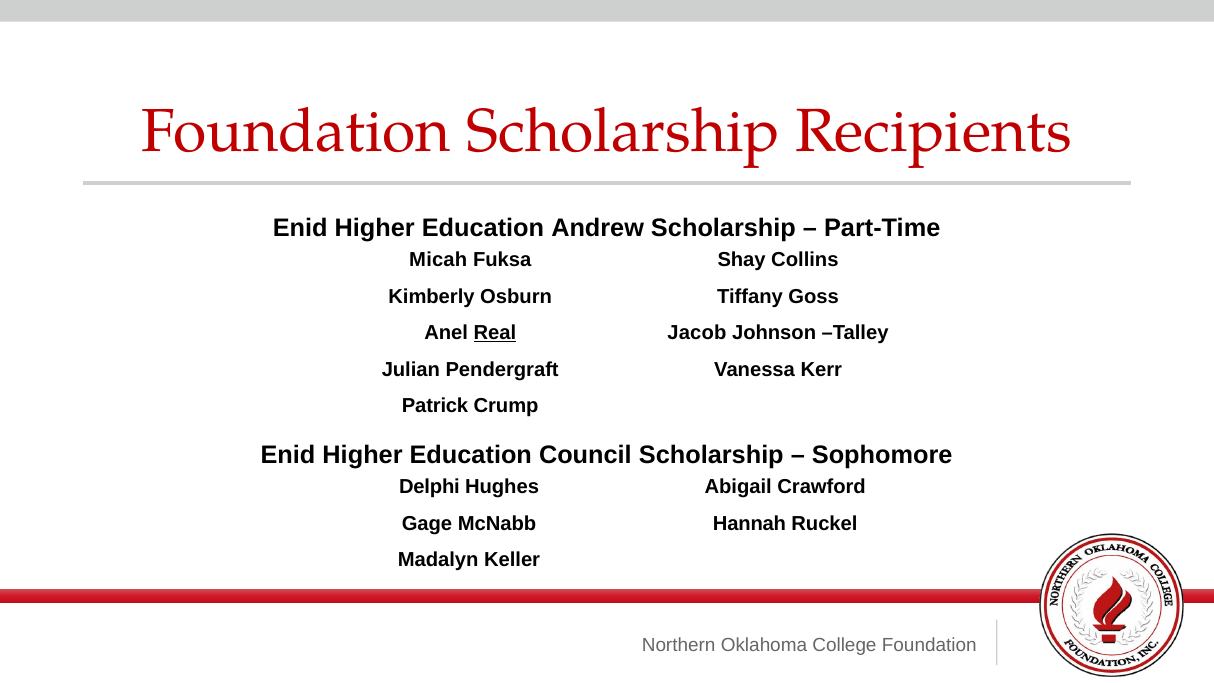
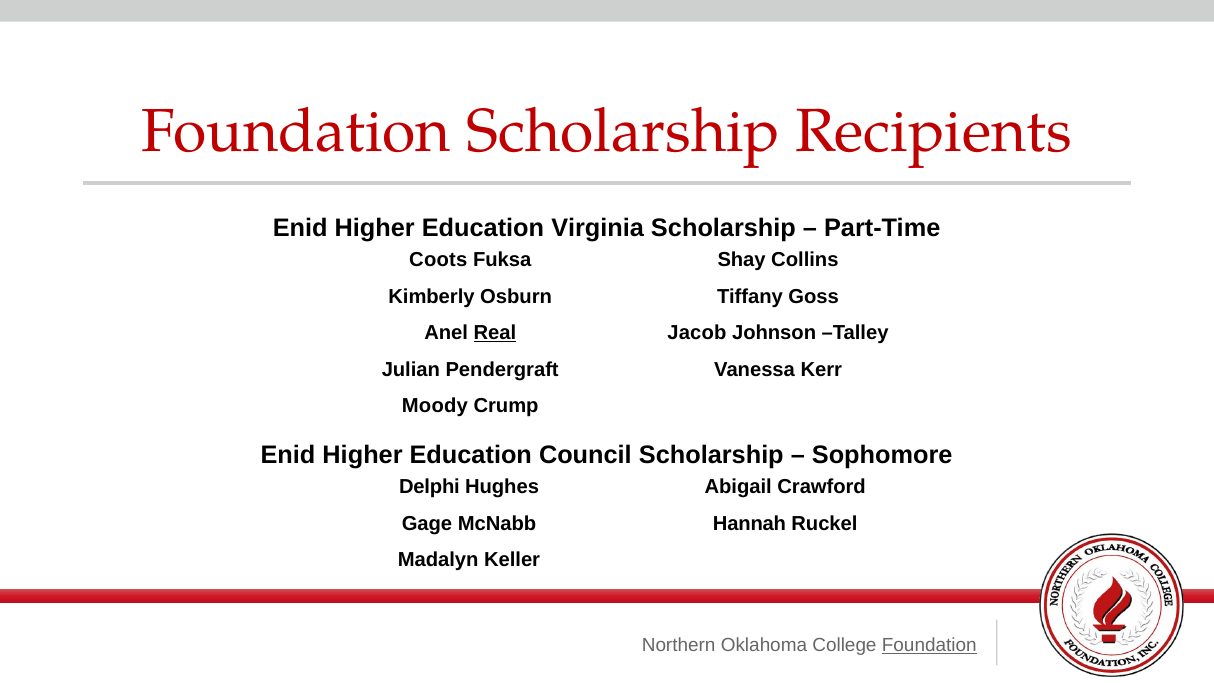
Andrew: Andrew -> Virginia
Micah: Micah -> Coots
Patrick: Patrick -> Moody
Foundation at (929, 646) underline: none -> present
